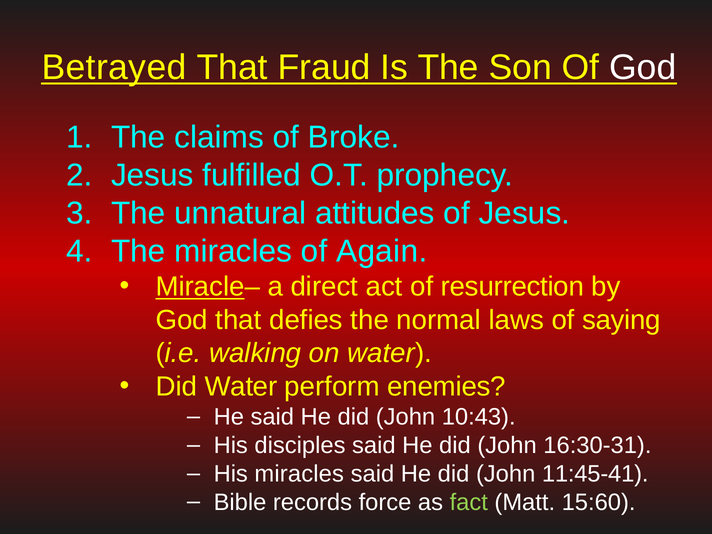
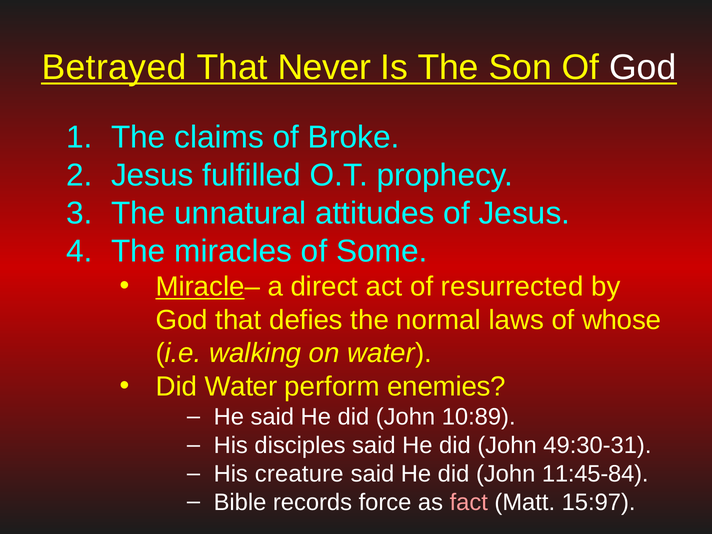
Fraud: Fraud -> Never
Again: Again -> Some
resurrection: resurrection -> resurrected
saying: saying -> whose
10:43: 10:43 -> 10:89
16:30-31: 16:30-31 -> 49:30-31
His miracles: miracles -> creature
11:45-41: 11:45-41 -> 11:45-84
fact colour: light green -> pink
15:60: 15:60 -> 15:97
